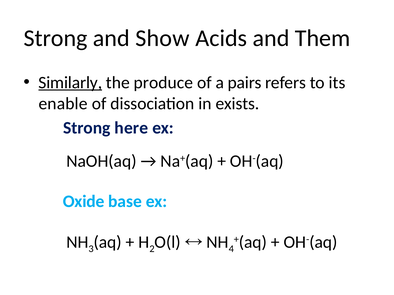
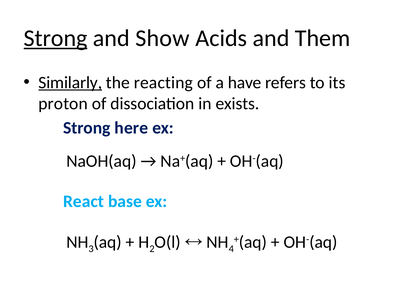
Strong at (56, 38) underline: none -> present
produce: produce -> reacting
pairs: pairs -> have
enable: enable -> proton
Oxide: Oxide -> React
